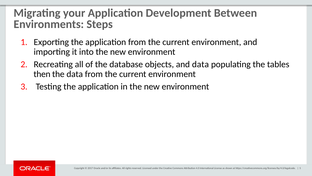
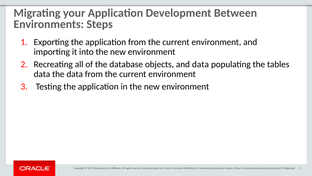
then at (42, 74): then -> data
